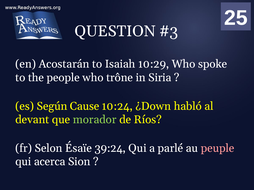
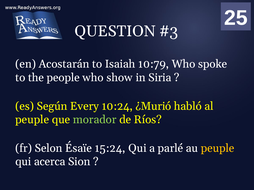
10:29: 10:29 -> 10:79
trône: trône -> show
Cause: Cause -> Every
¿Down: ¿Down -> ¿Murió
devant at (32, 120): devant -> peuple
39:24: 39:24 -> 15:24
peuple at (218, 149) colour: pink -> yellow
